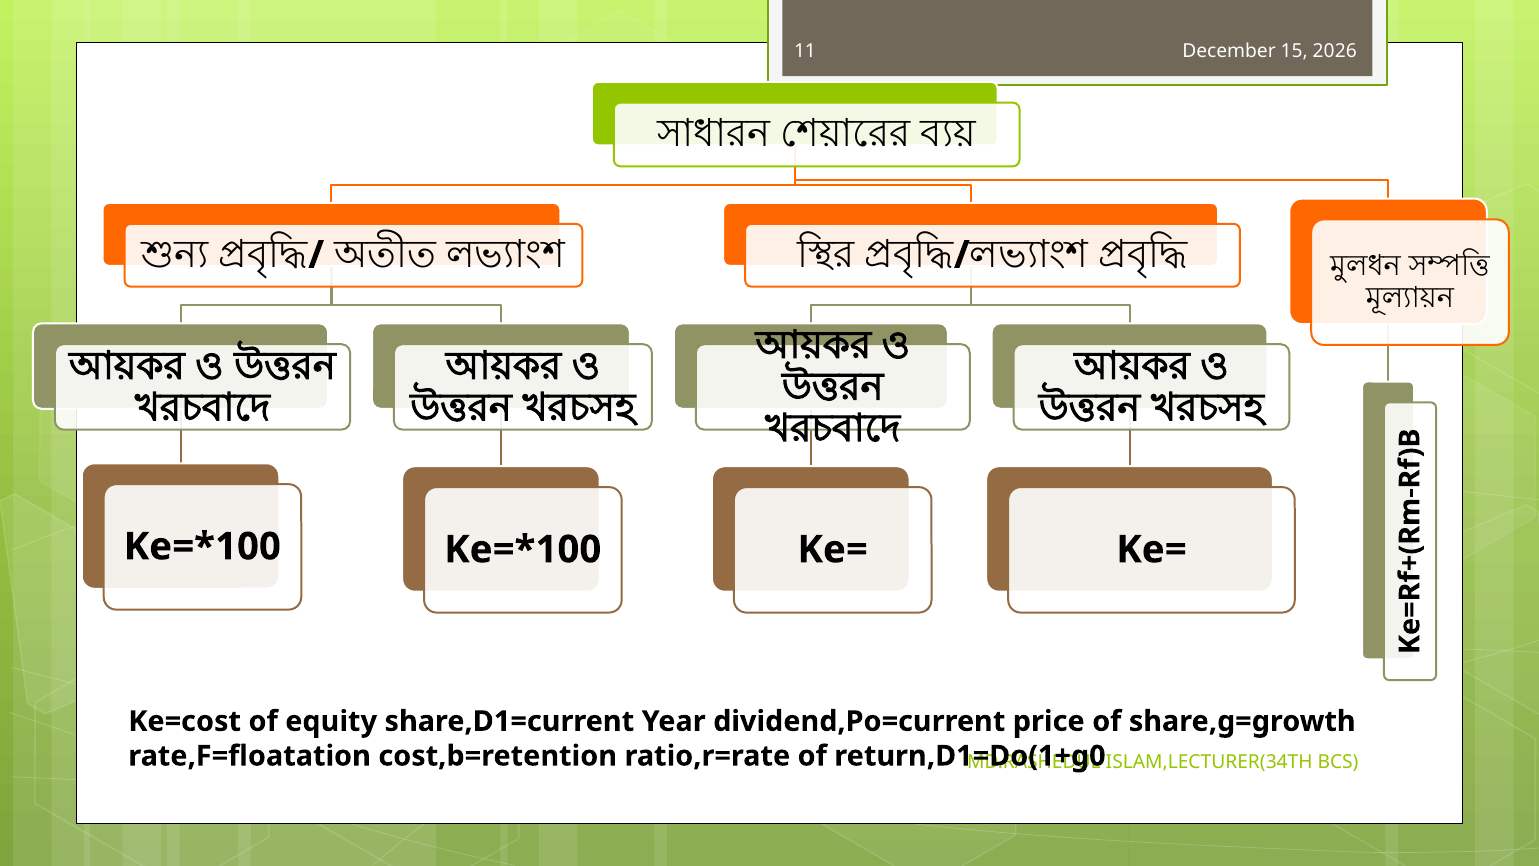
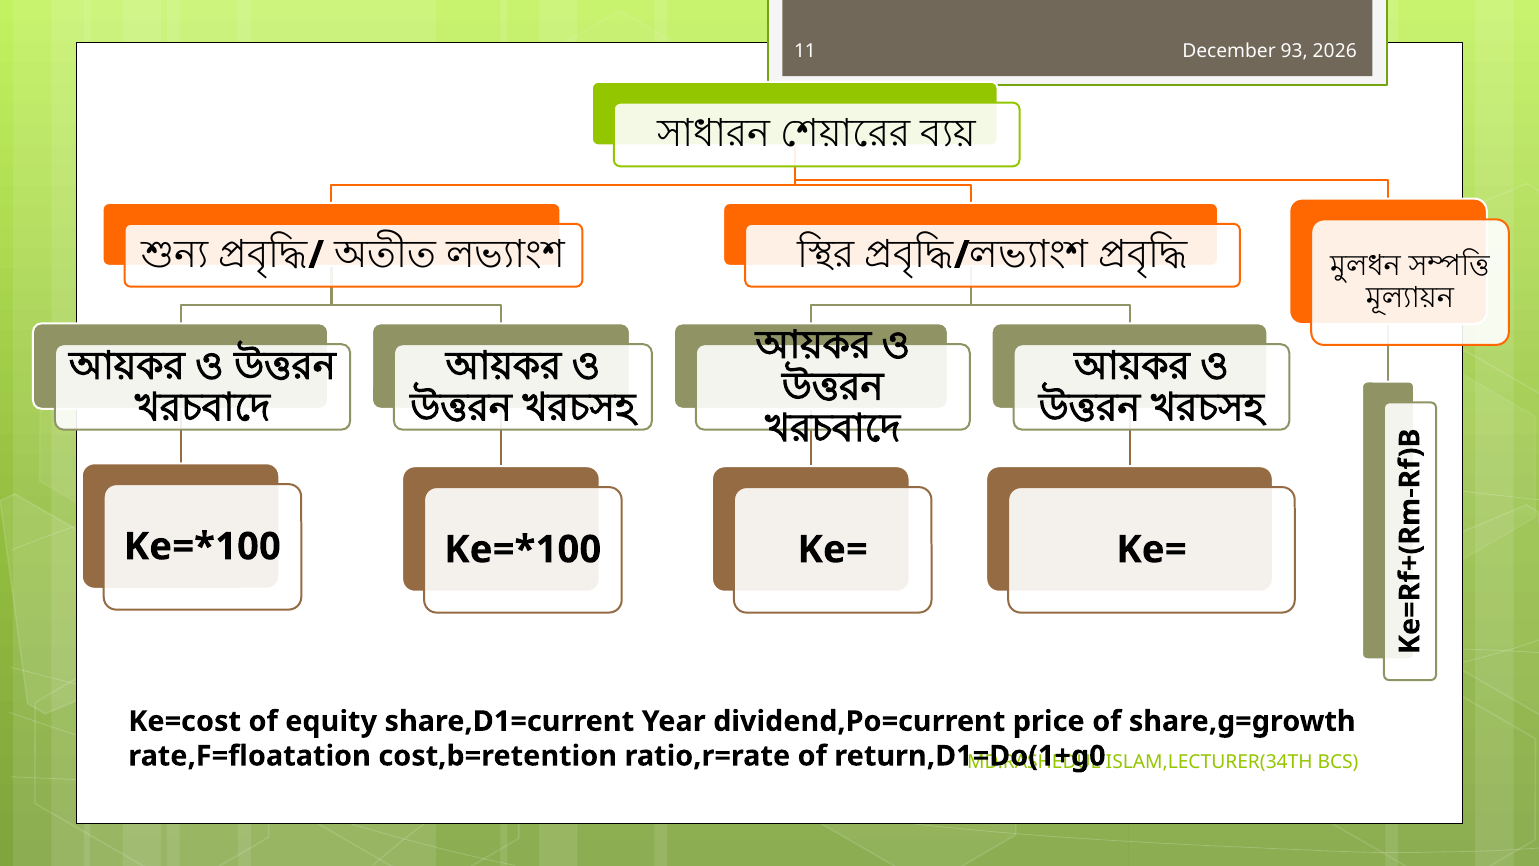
15: 15 -> 93
